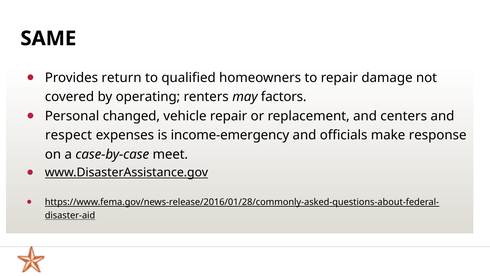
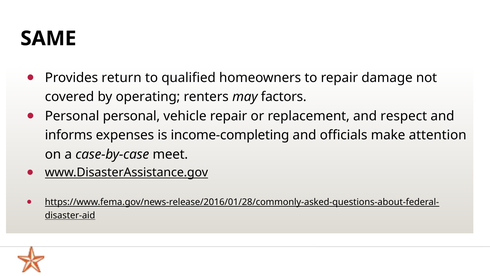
Personal changed: changed -> personal
centers: centers -> respect
respect: respect -> informs
income-emergency: income-emergency -> income-completing
response: response -> attention
